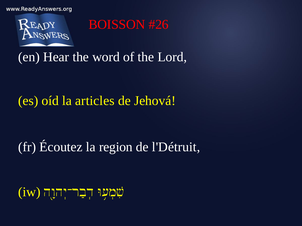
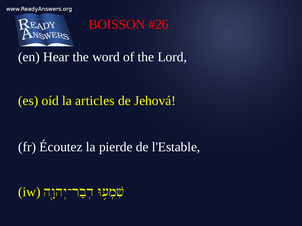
region: region -> pierde
l'Détruit: l'Détruit -> l'Estable
